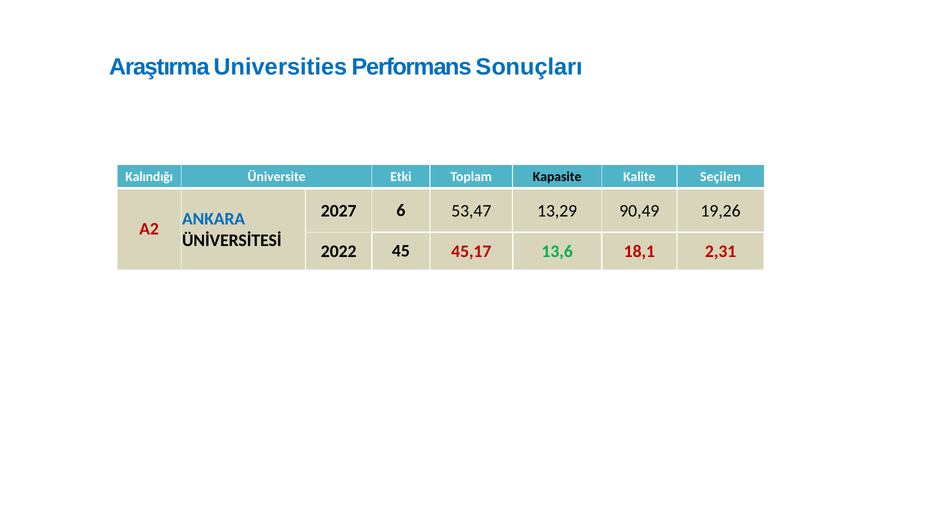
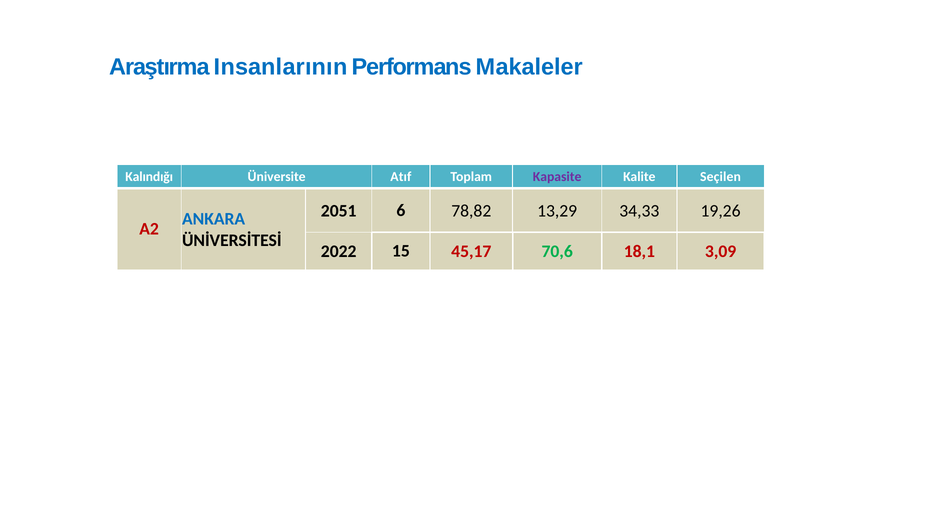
Universities: Universities -> Insanlarının
Sonuçları: Sonuçları -> Makaleler
Etki: Etki -> Atıf
Kapasite colour: black -> purple
2027: 2027 -> 2051
53,47: 53,47 -> 78,82
90,49: 90,49 -> 34,33
45: 45 -> 15
13,6: 13,6 -> 70,6
2,31: 2,31 -> 3,09
